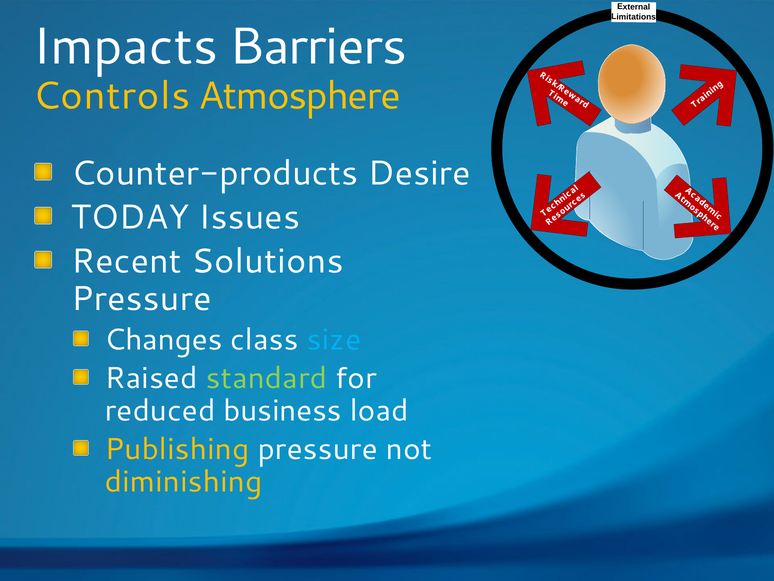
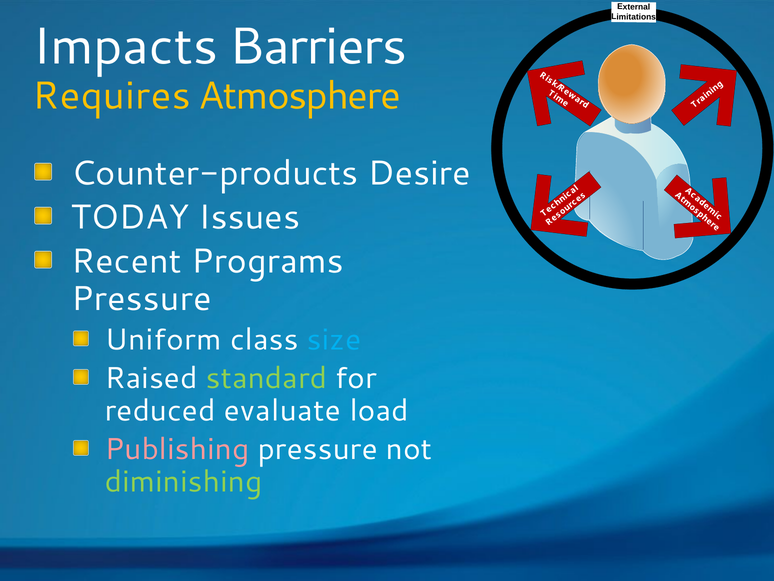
Controls: Controls -> Requires
Solutions: Solutions -> Programs
Changes: Changes -> Uniform
business: business -> evaluate
Publishing colour: yellow -> pink
diminishing colour: yellow -> light green
